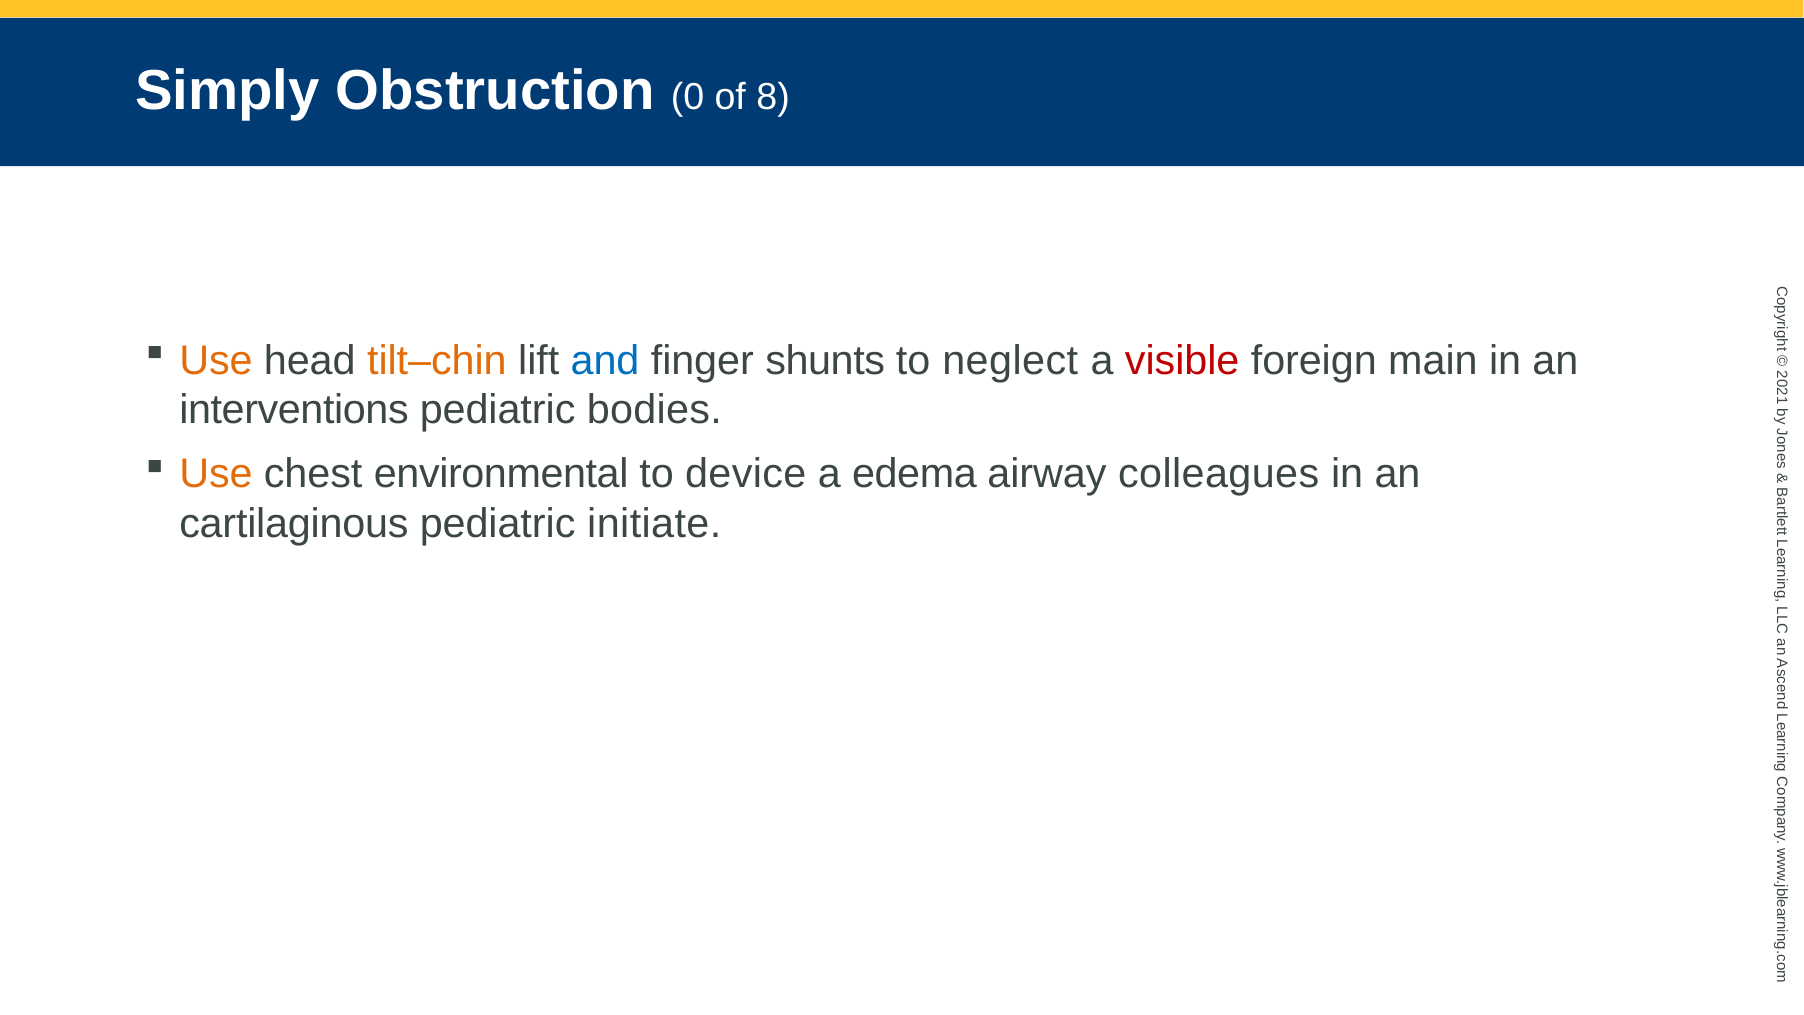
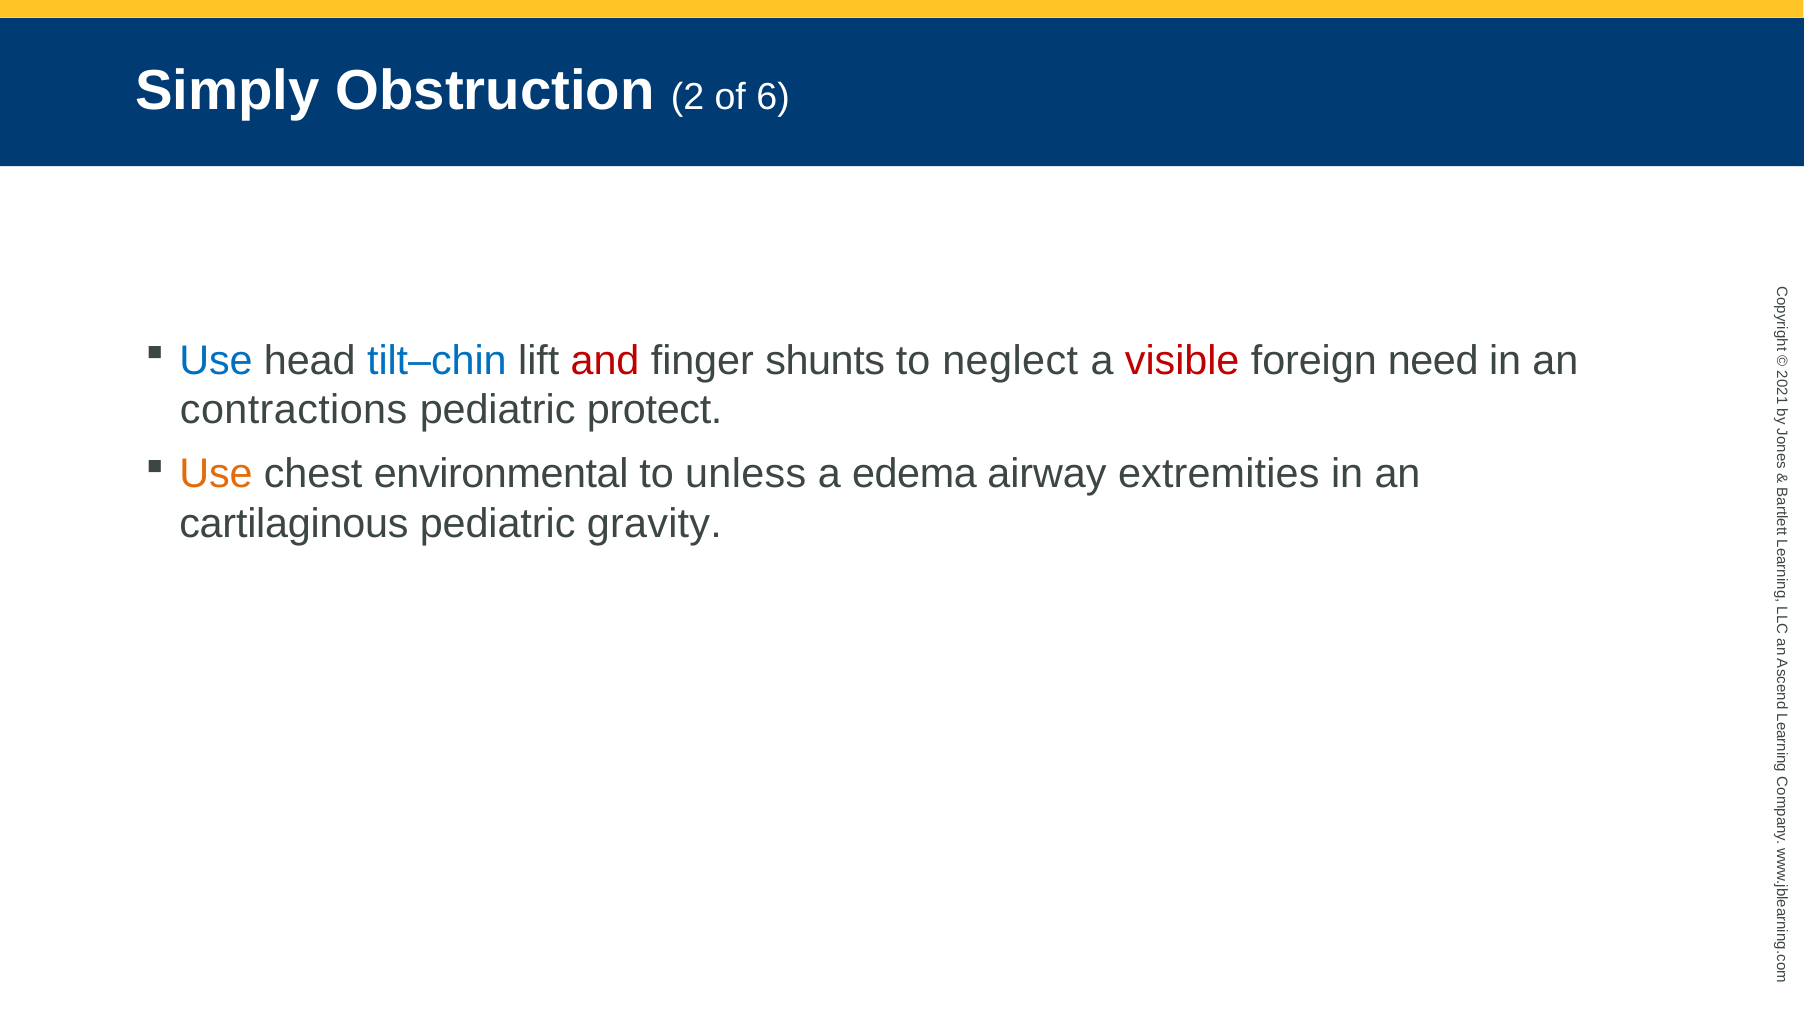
Obstruction 0: 0 -> 2
8: 8 -> 6
Use at (216, 361) colour: orange -> blue
tilt–chin colour: orange -> blue
and colour: blue -> red
main: main -> need
interventions: interventions -> contractions
bodies: bodies -> protect
device: device -> unless
colleagues: colleagues -> extremities
initiate: initiate -> gravity
